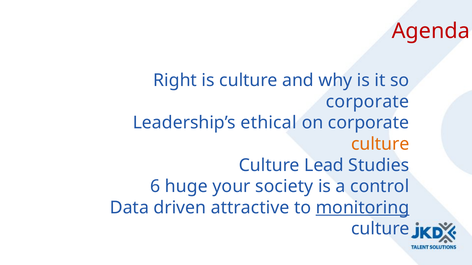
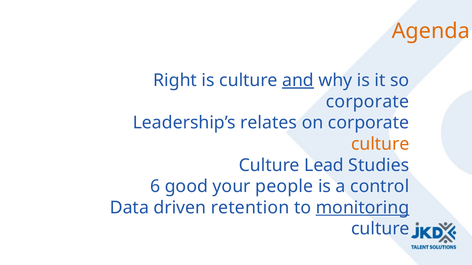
Agenda colour: red -> orange
and underline: none -> present
ethical: ethical -> relates
huge: huge -> good
society: society -> people
attractive: attractive -> retention
